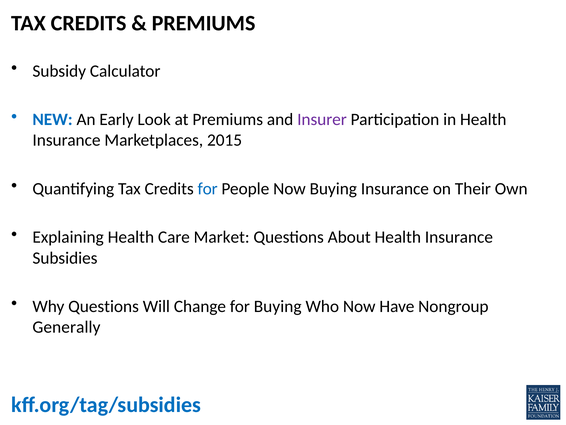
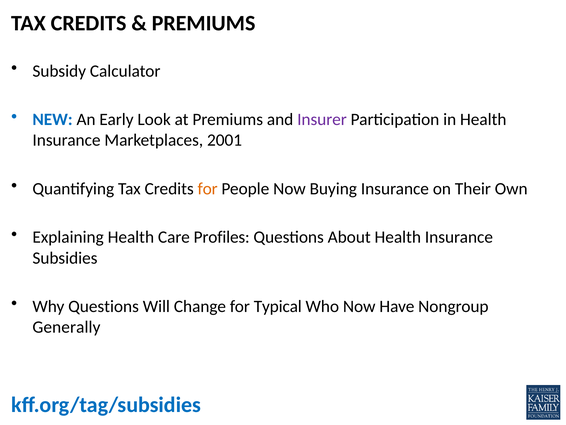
2015: 2015 -> 2001
for at (208, 189) colour: blue -> orange
Market: Market -> Profiles
for Buying: Buying -> Typical
